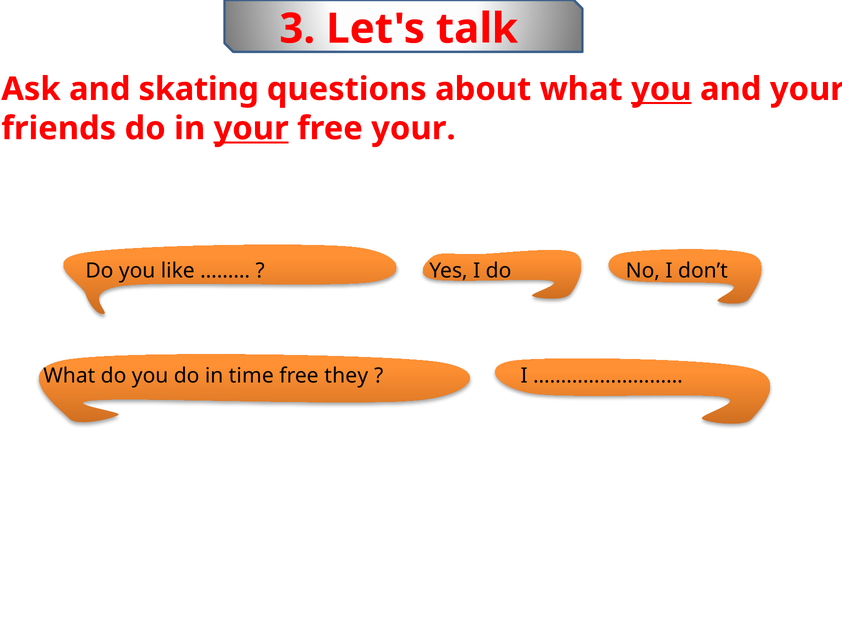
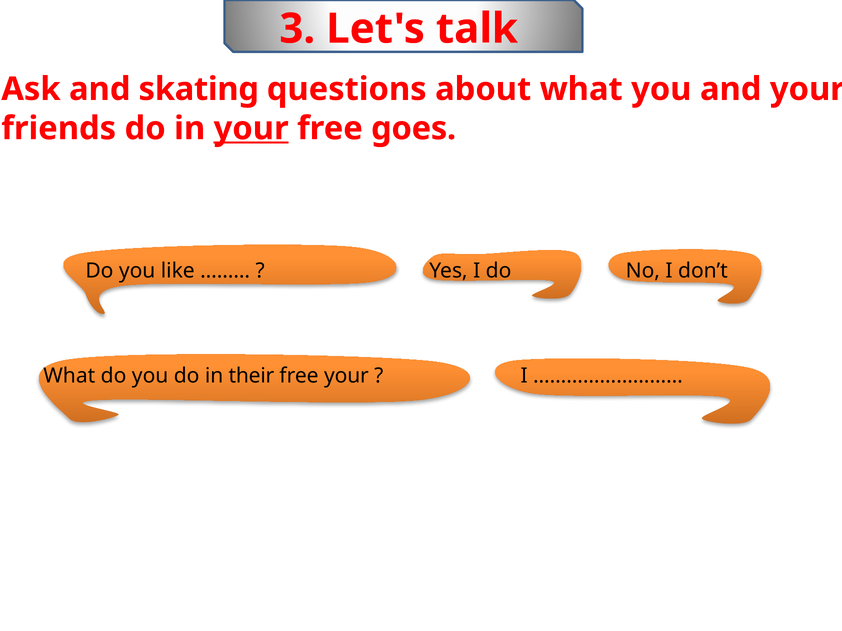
you at (661, 89) underline: present -> none
free your: your -> goes
time: time -> their
free they: they -> your
